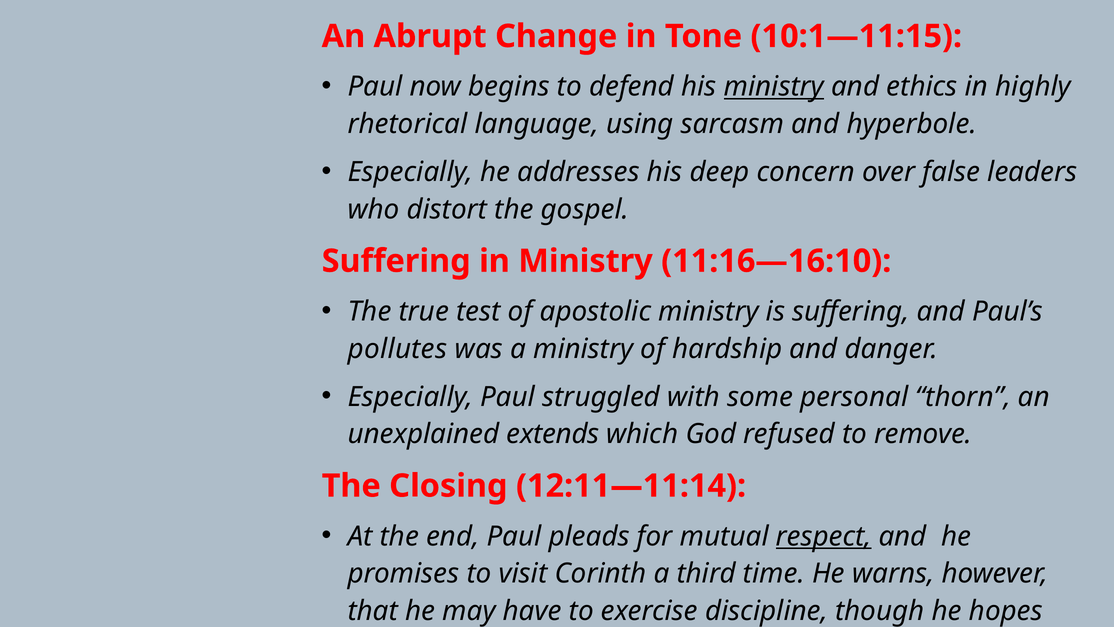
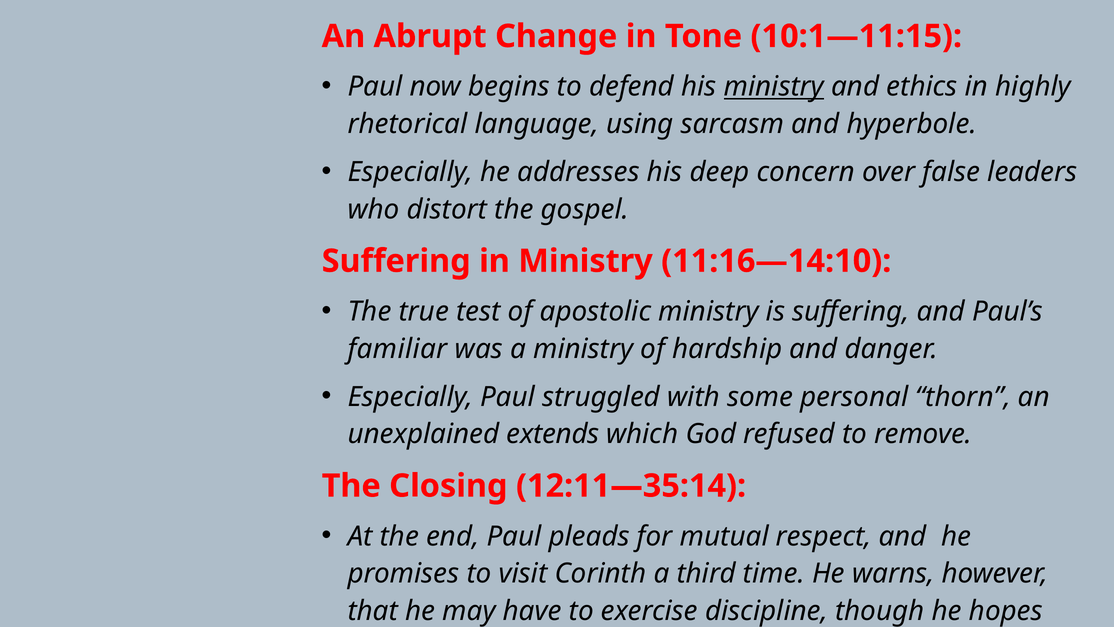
11:16—16:10: 11:16—16:10 -> 11:16—14:10
pollutes: pollutes -> familiar
12:11—11:14: 12:11—11:14 -> 12:11—35:14
respect underline: present -> none
